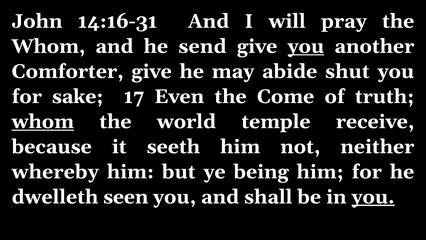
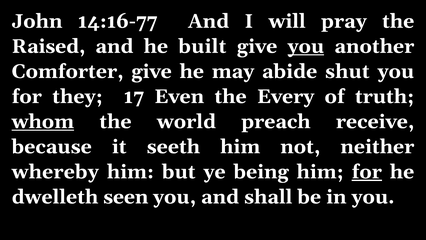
14:16-31: 14:16-31 -> 14:16-77
Whom at (48, 46): Whom -> Raised
send: send -> built
sake: sake -> they
Come: Come -> Every
temple: temple -> preach
for at (367, 172) underline: none -> present
you at (373, 197) underline: present -> none
